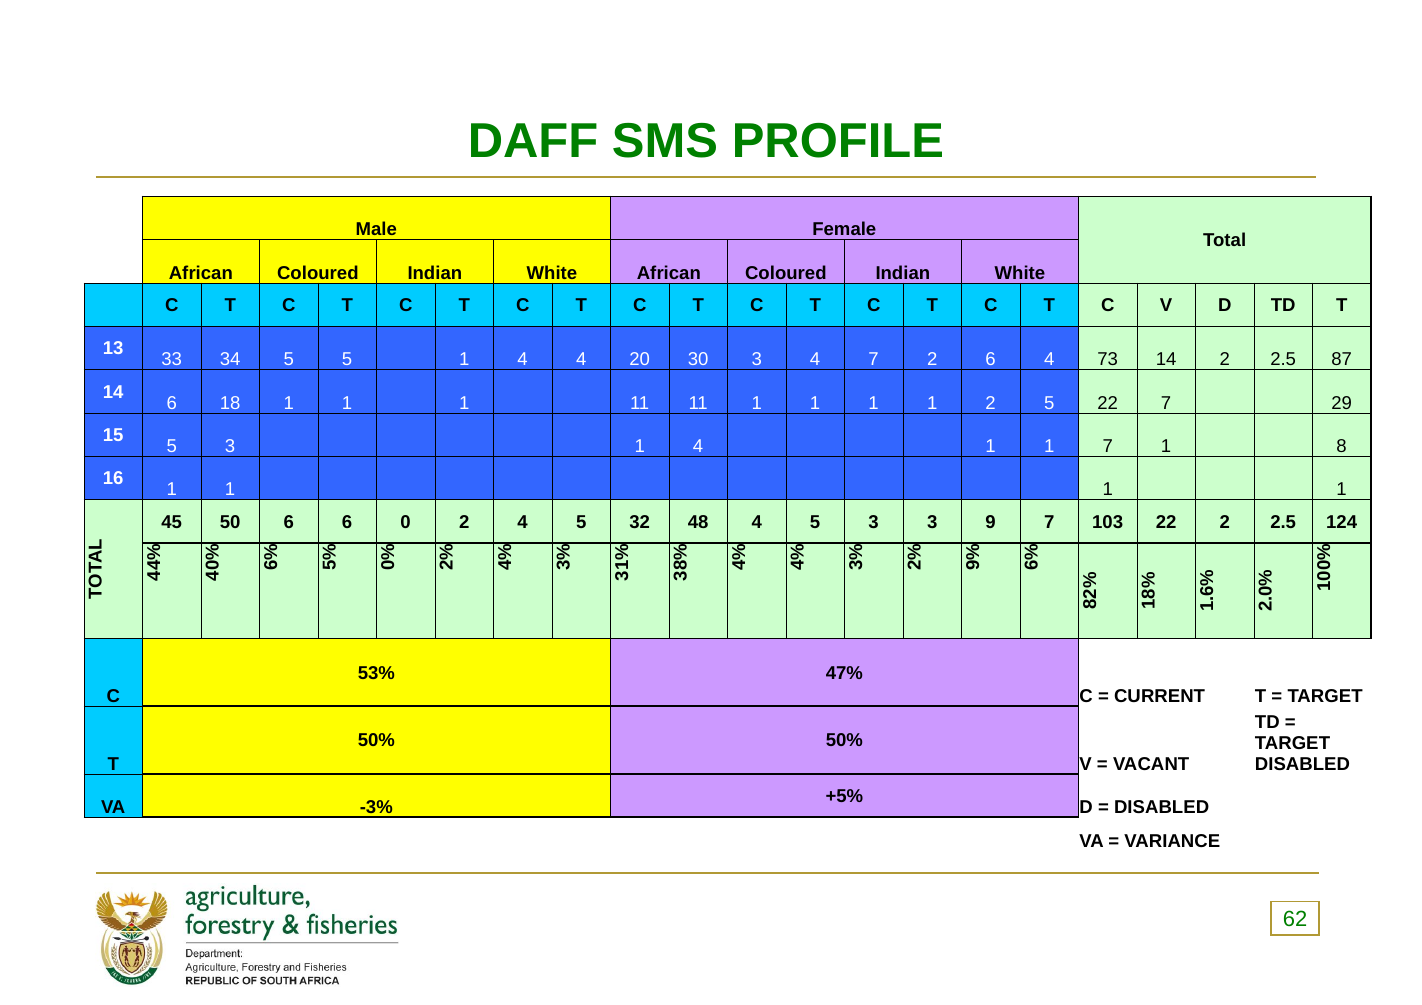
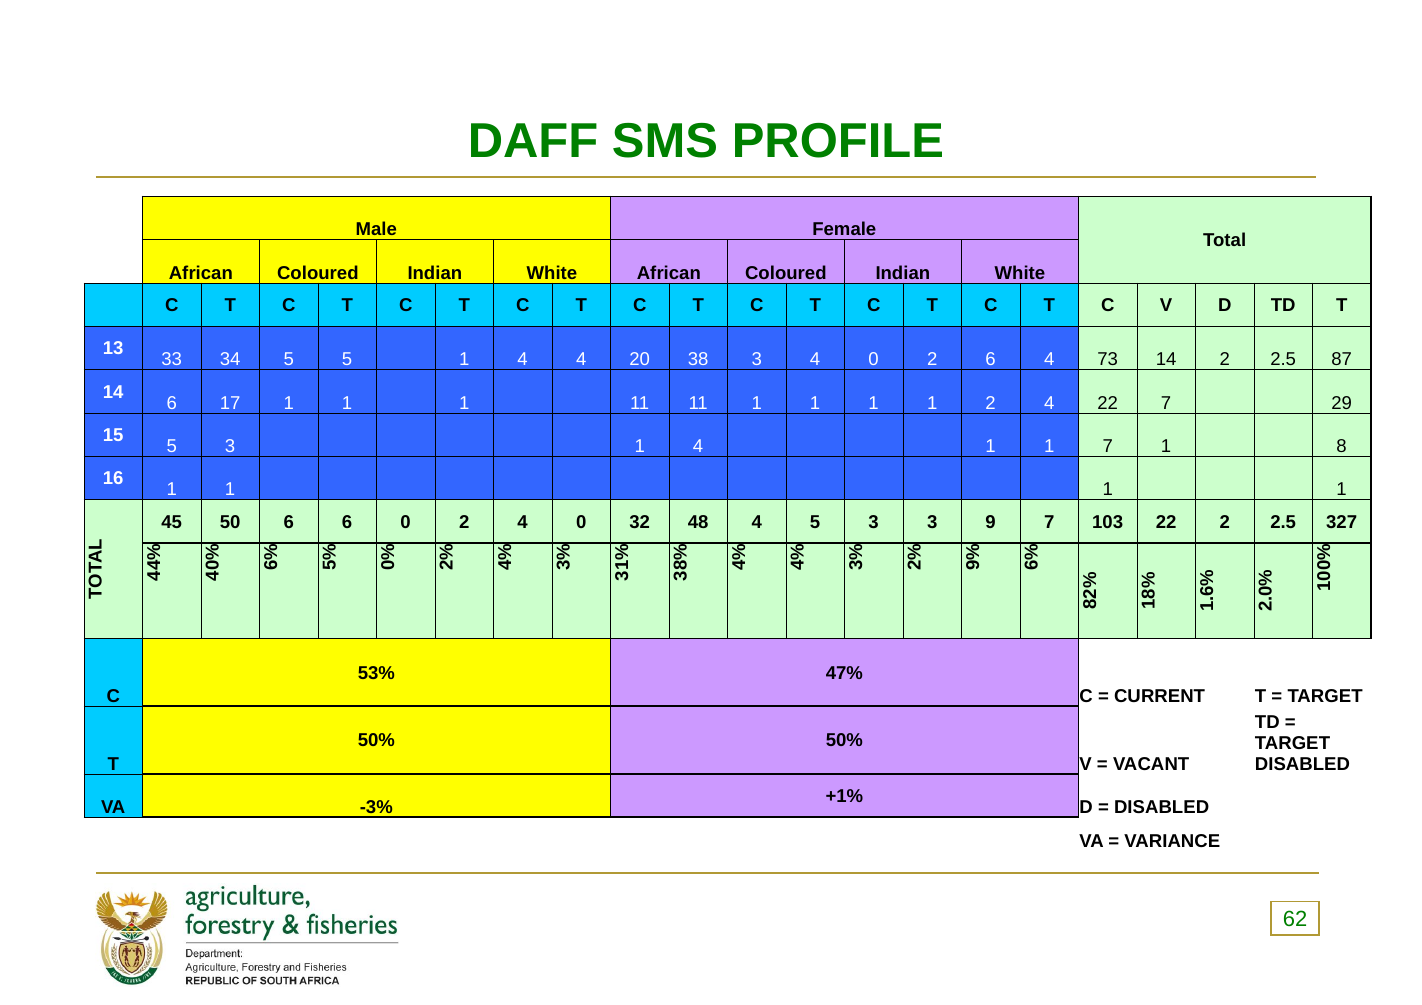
30: 30 -> 38
3 4 7: 7 -> 0
18: 18 -> 17
1 2 5: 5 -> 4
2 4 5: 5 -> 0
124: 124 -> 327
+5%: +5% -> +1%
